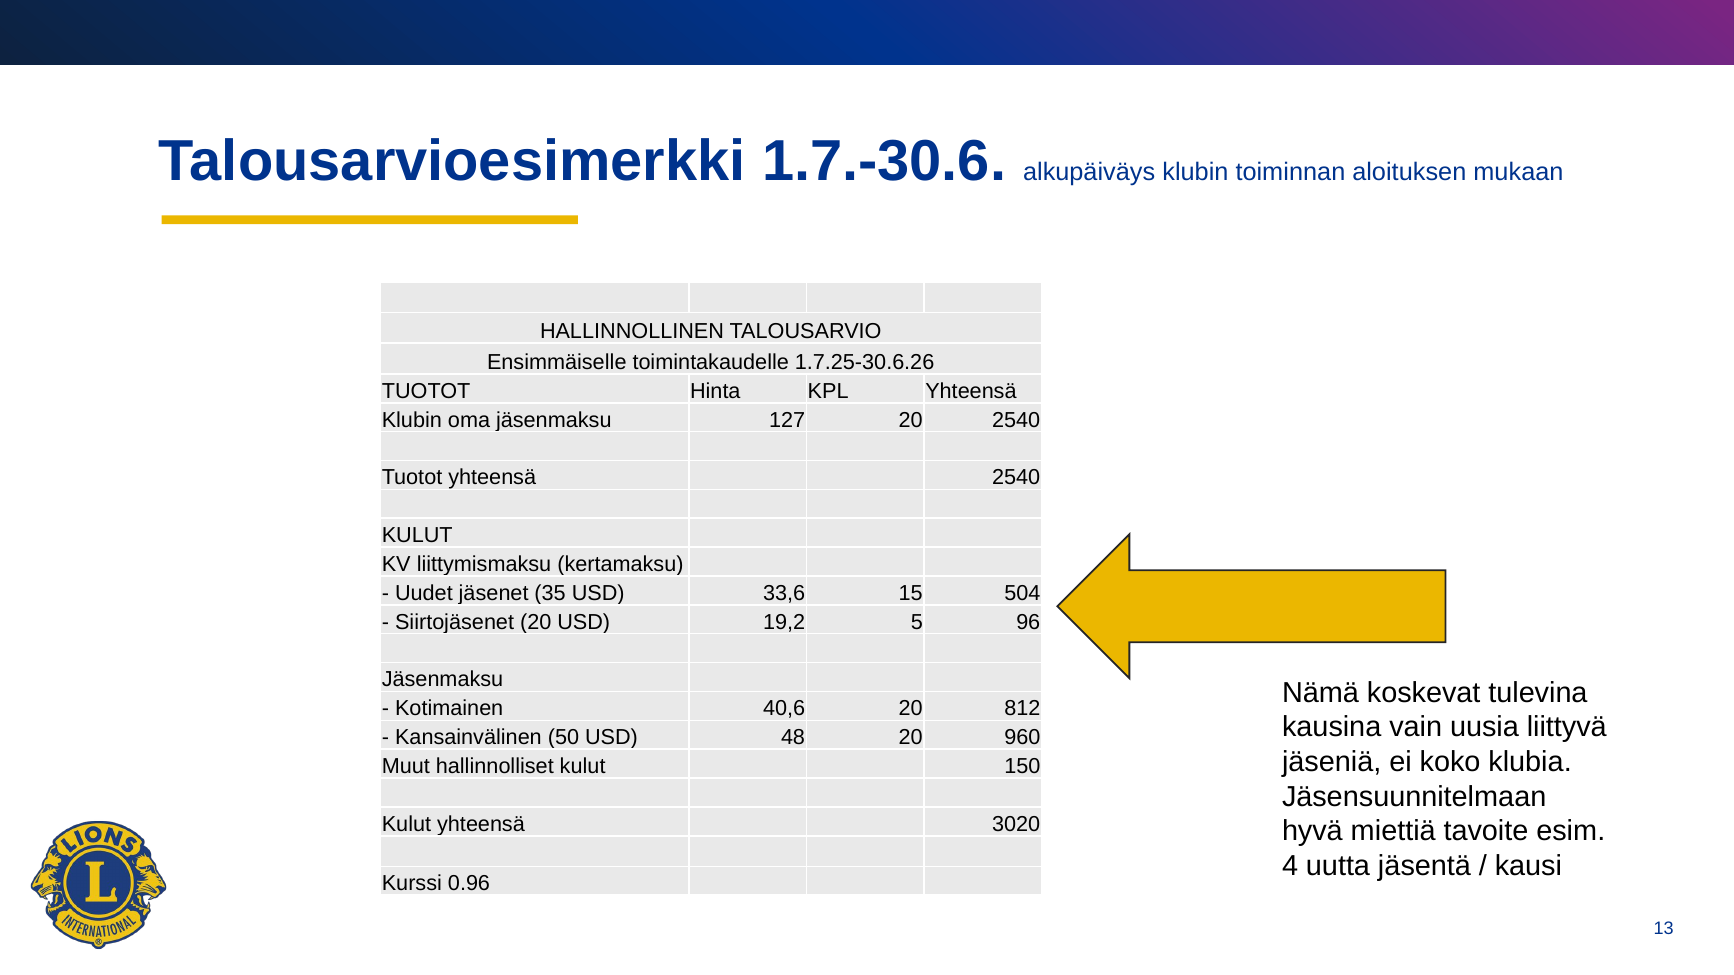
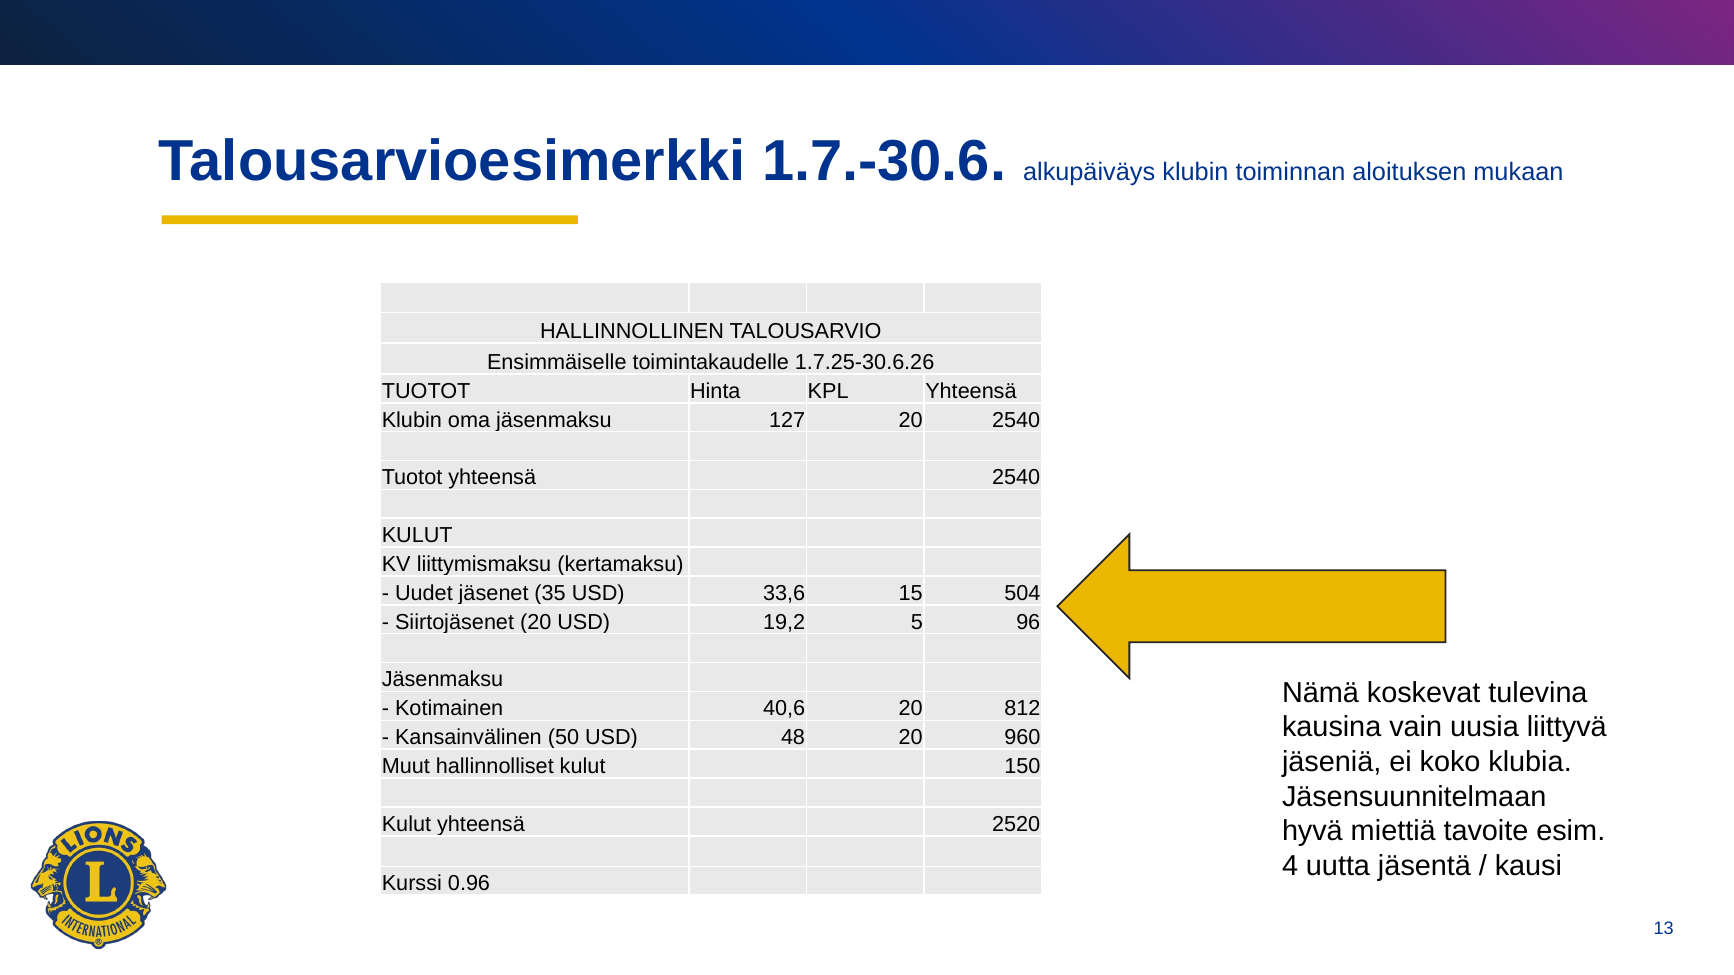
3020: 3020 -> 2520
